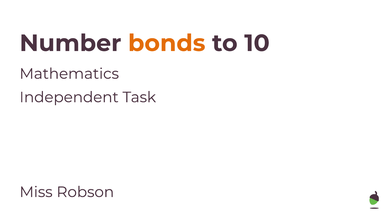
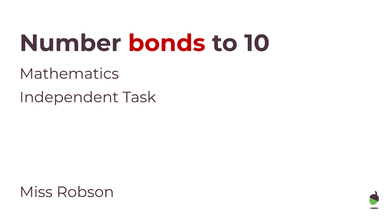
bonds colour: orange -> red
